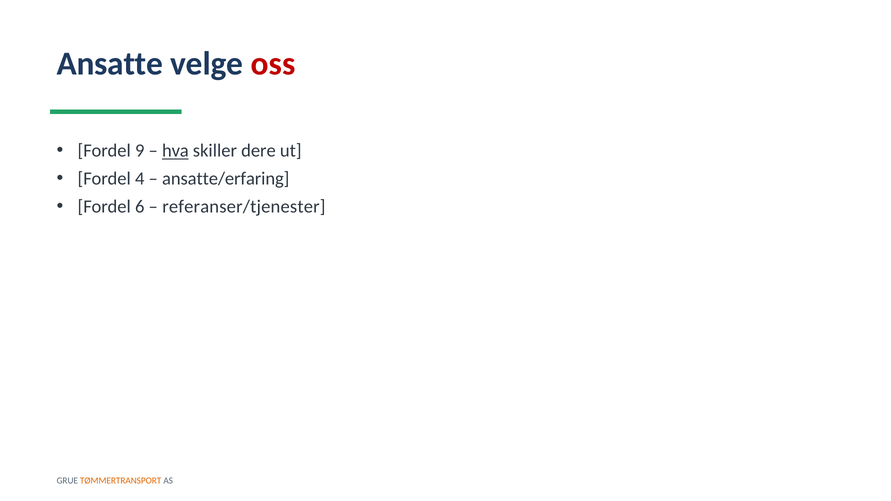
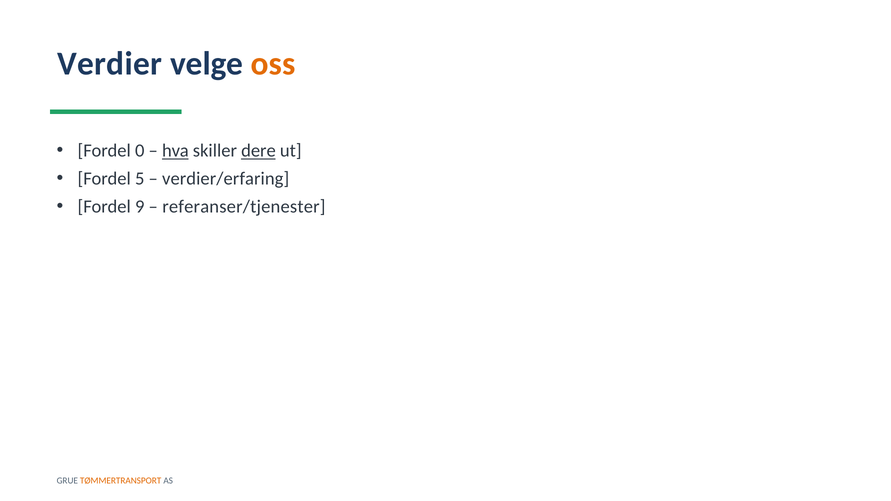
Ansatte: Ansatte -> Verdier
oss colour: red -> orange
9: 9 -> 0
dere underline: none -> present
4: 4 -> 5
ansatte/erfaring: ansatte/erfaring -> verdier/erfaring
6: 6 -> 9
